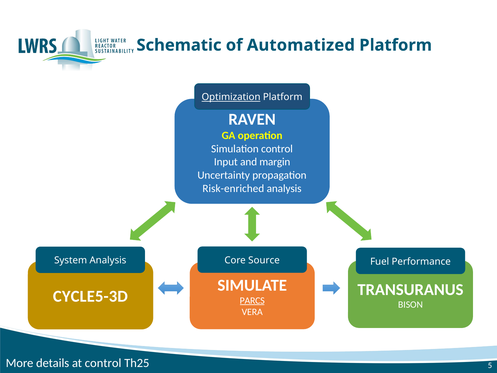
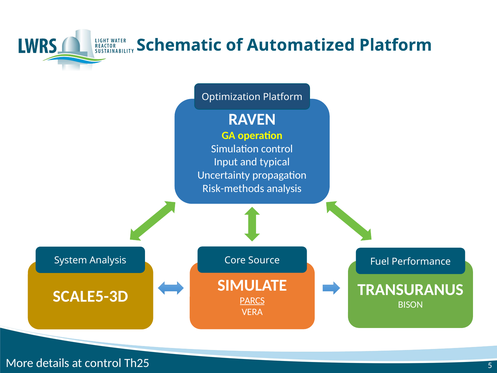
Optimization underline: present -> none
margin: margin -> typical
Risk-enriched: Risk-enriched -> Risk-methods
CYCLE5-3D: CYCLE5-3D -> SCALE5-3D
